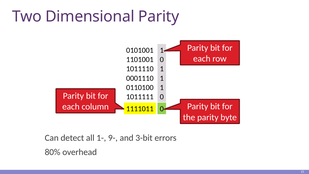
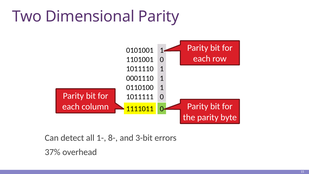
9-: 9- -> 8-
80%: 80% -> 37%
